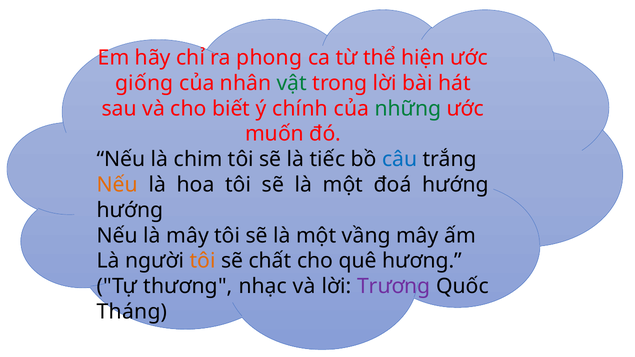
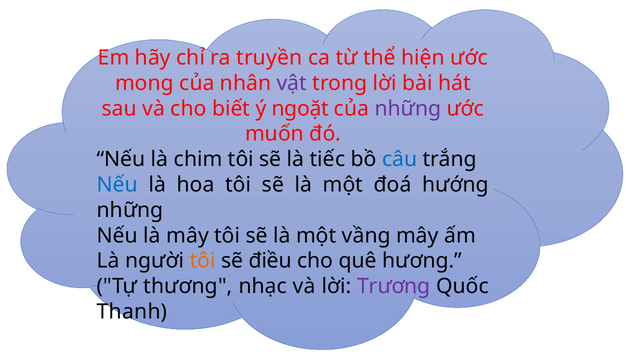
phong: phong -> truyền
giống: giống -> mong
vật colour: green -> purple
chính: chính -> ngoặt
những at (408, 109) colour: green -> purple
Nếu at (117, 185) colour: orange -> blue
hướng at (130, 210): hướng -> những
chất: chất -> điều
Tháng: Tháng -> Thanh
